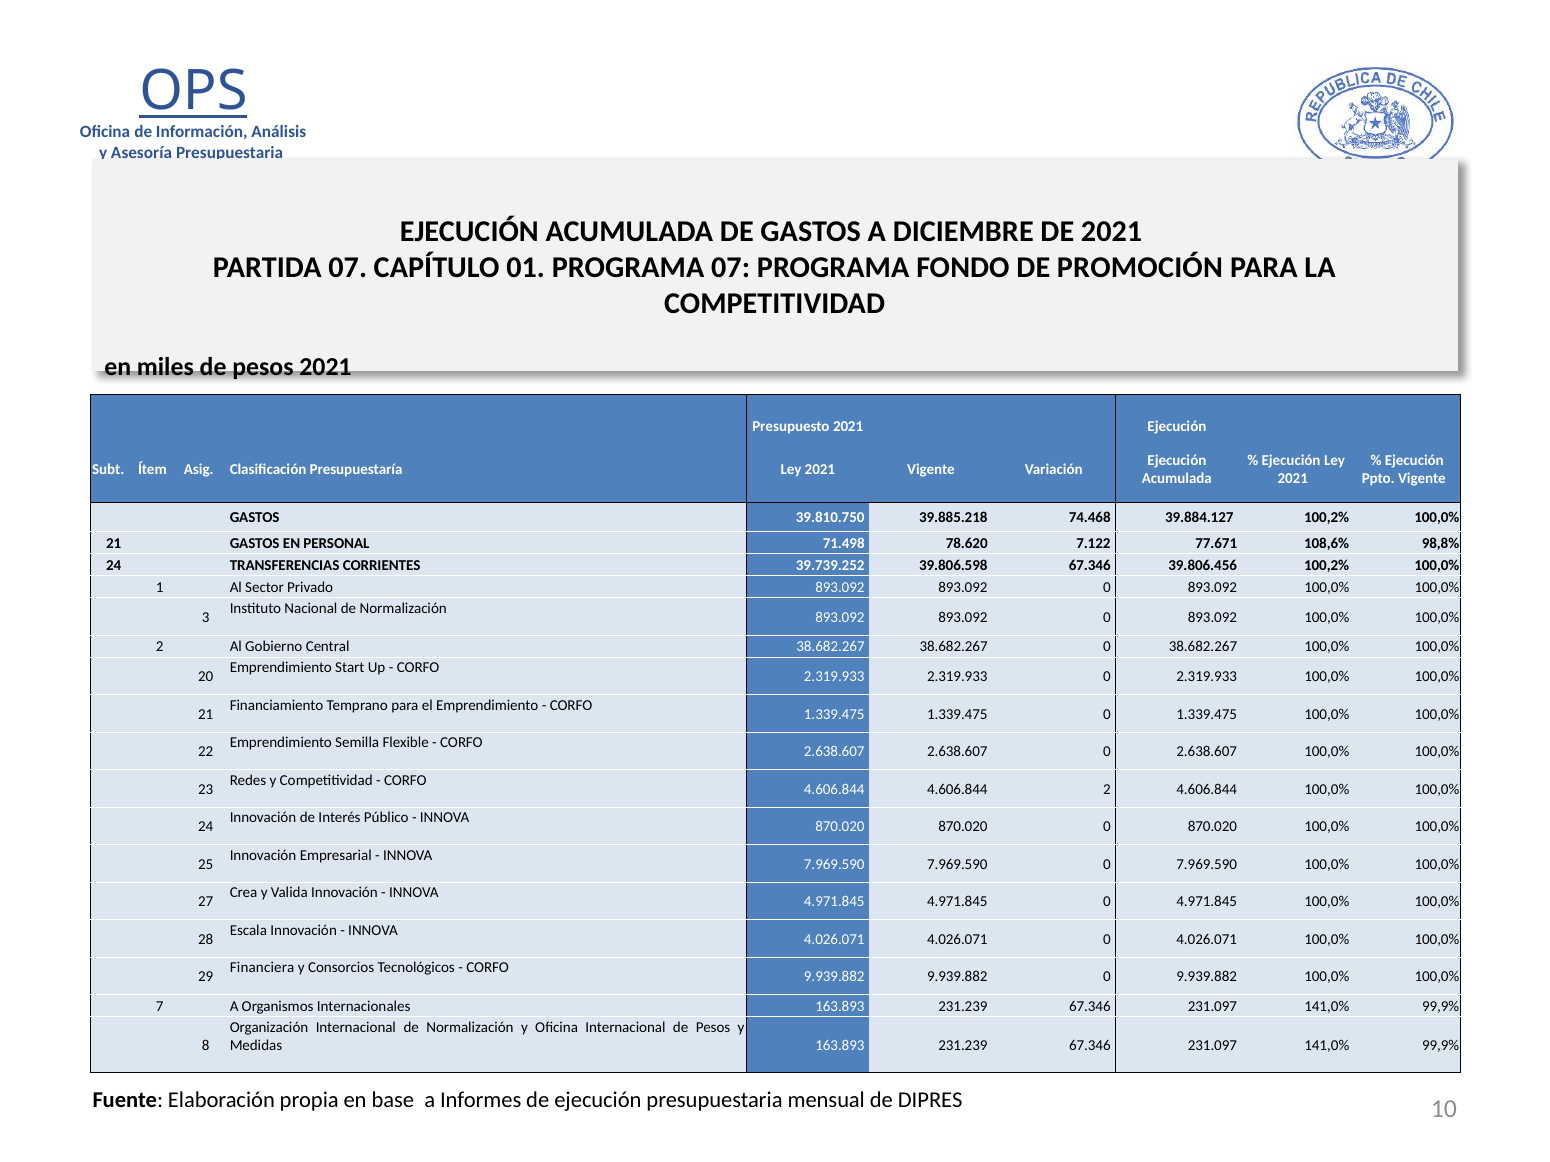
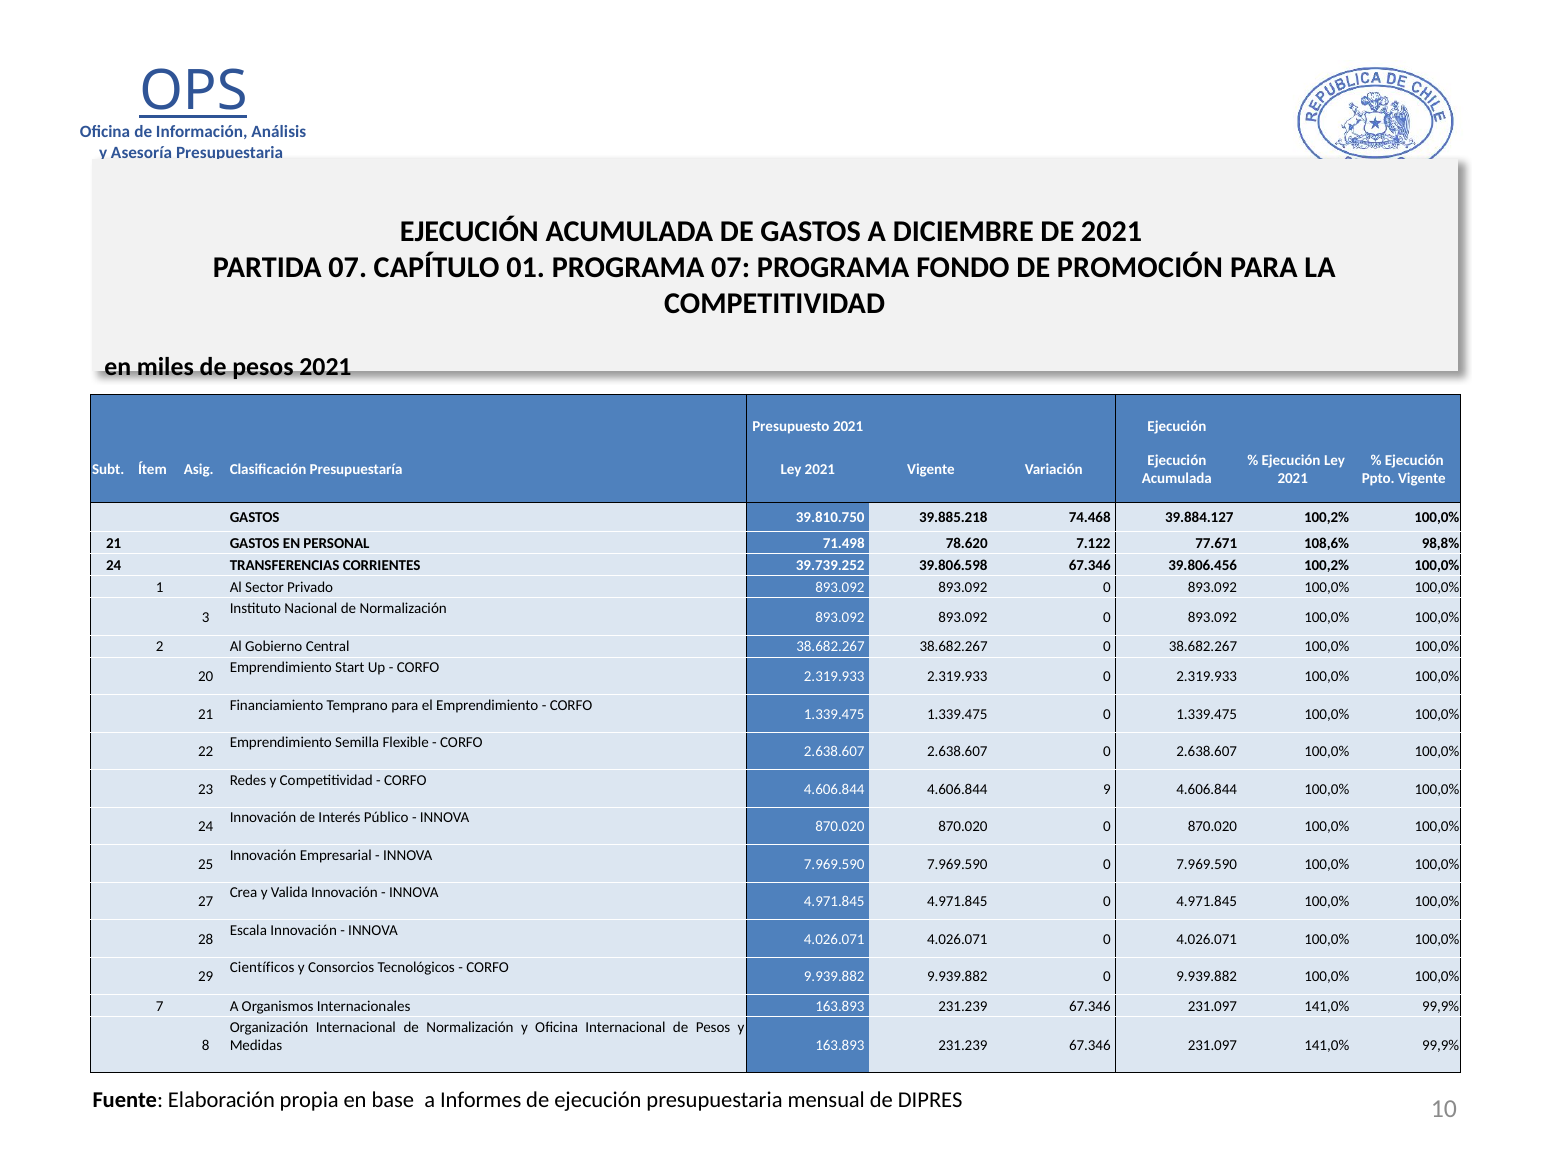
4.606.844 2: 2 -> 9
Financiera: Financiera -> Científicos
